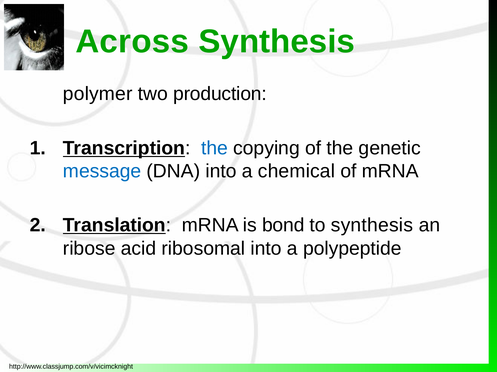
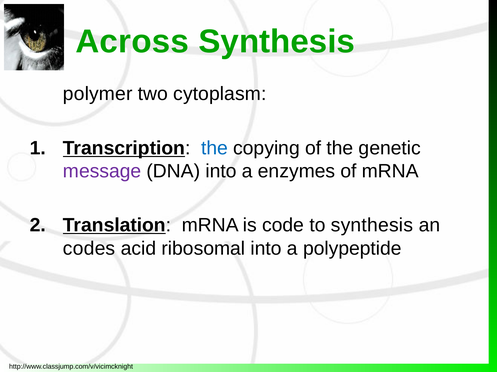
production: production -> cytoplasm
message colour: blue -> purple
chemical: chemical -> enzymes
bond: bond -> code
ribose: ribose -> codes
